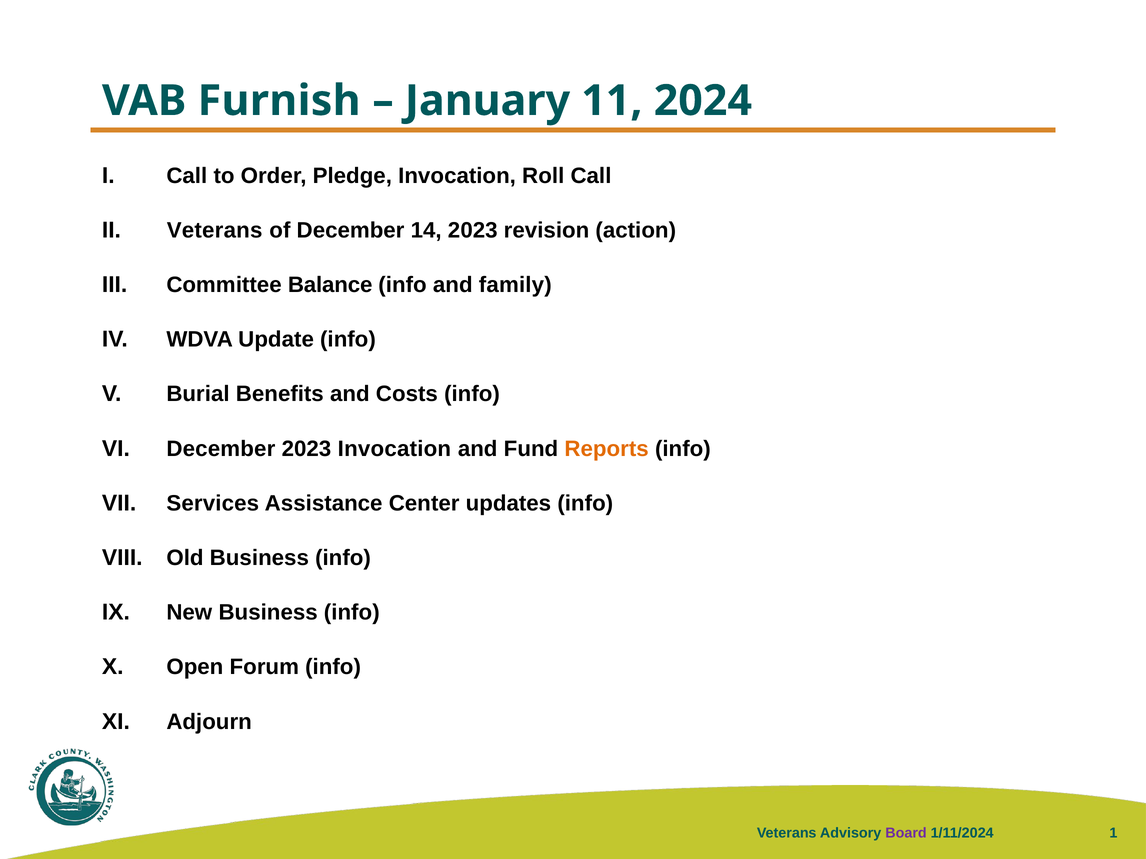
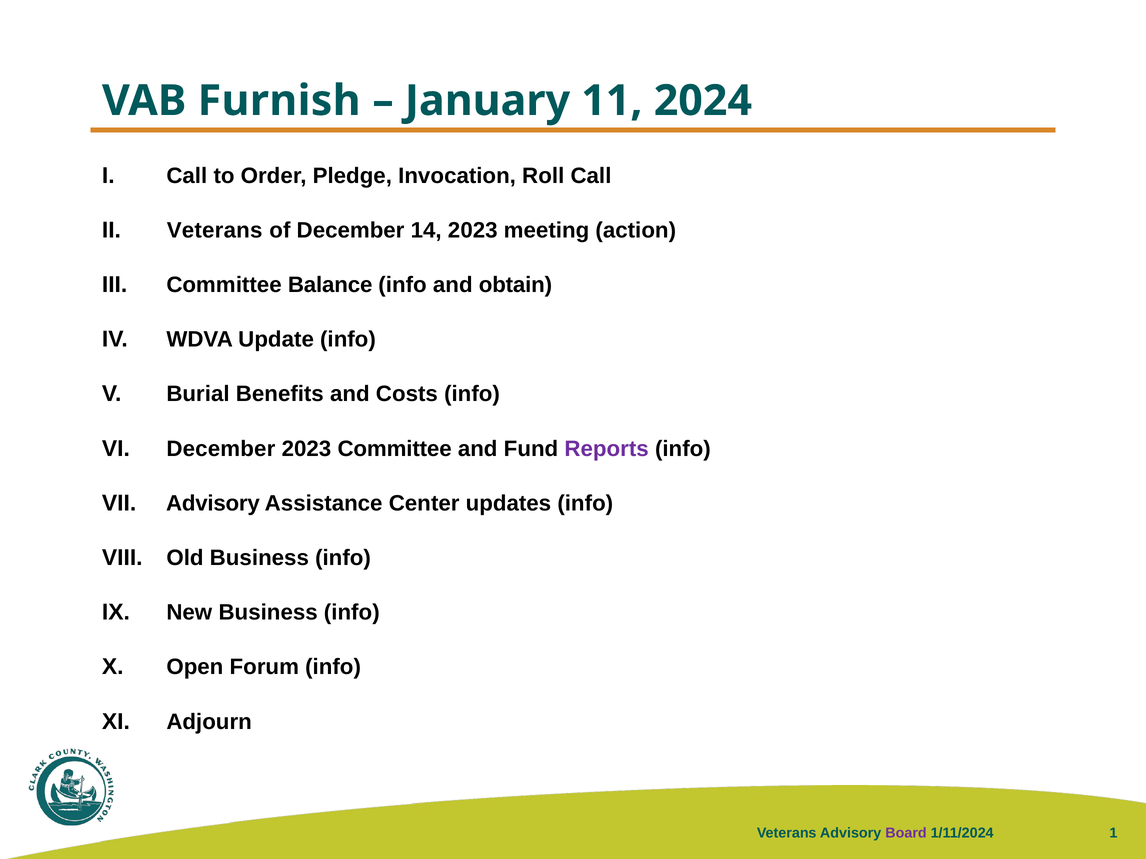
revision: revision -> meeting
family: family -> obtain
2023 Invocation: Invocation -> Committee
Reports colour: orange -> purple
Services at (213, 504): Services -> Advisory
